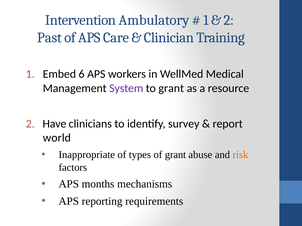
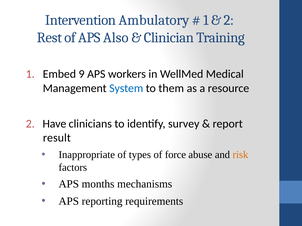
Past: Past -> Rest
Care: Care -> Also
6: 6 -> 9
System colour: purple -> blue
to grant: grant -> them
world: world -> result
of grant: grant -> force
